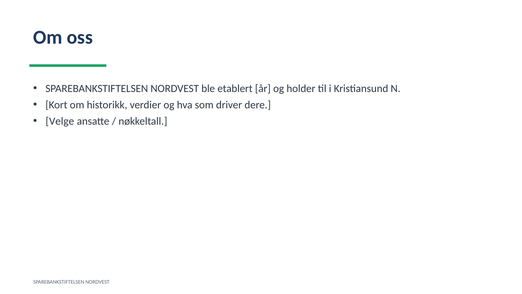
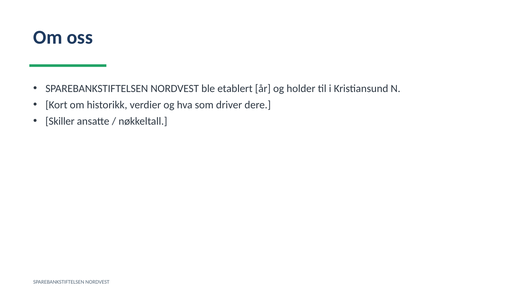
Velge: Velge -> Skiller
